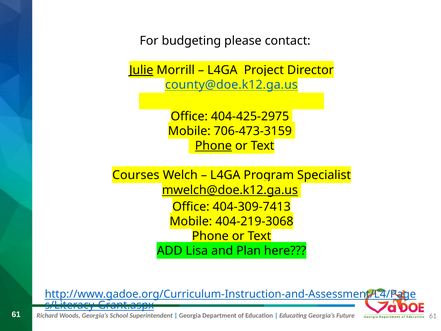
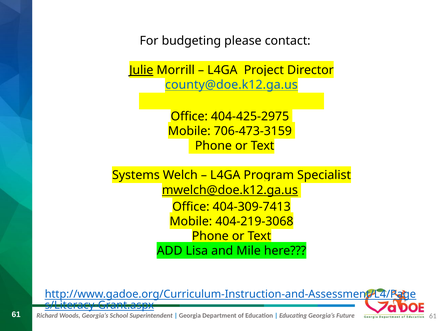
Phone at (213, 146) underline: present -> none
Courses: Courses -> Systems
Plan: Plan -> Mile
